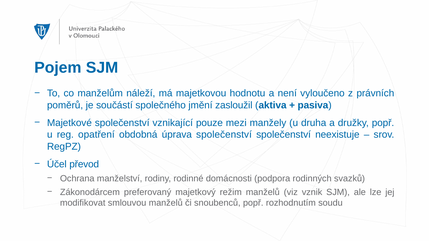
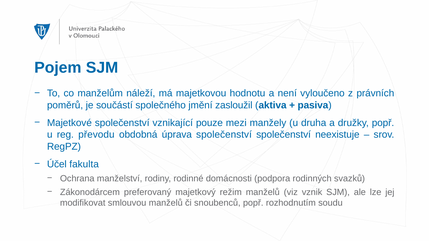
opatření: opatření -> převodu
převod: převod -> fakulta
